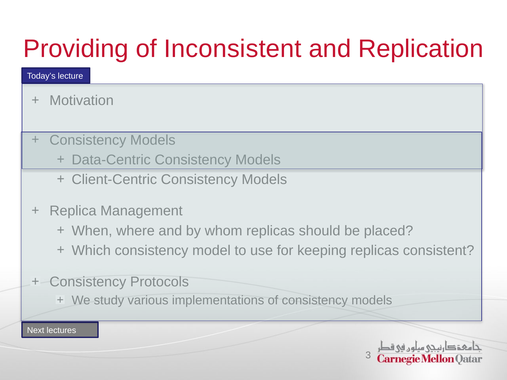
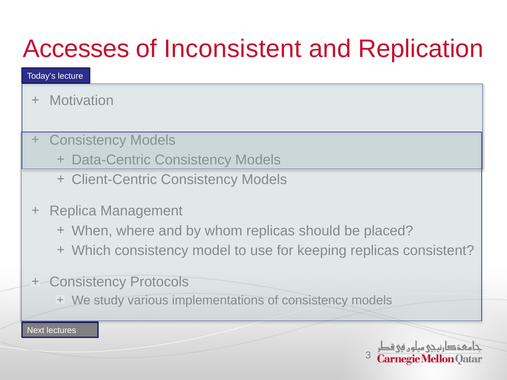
Providing: Providing -> Accesses
